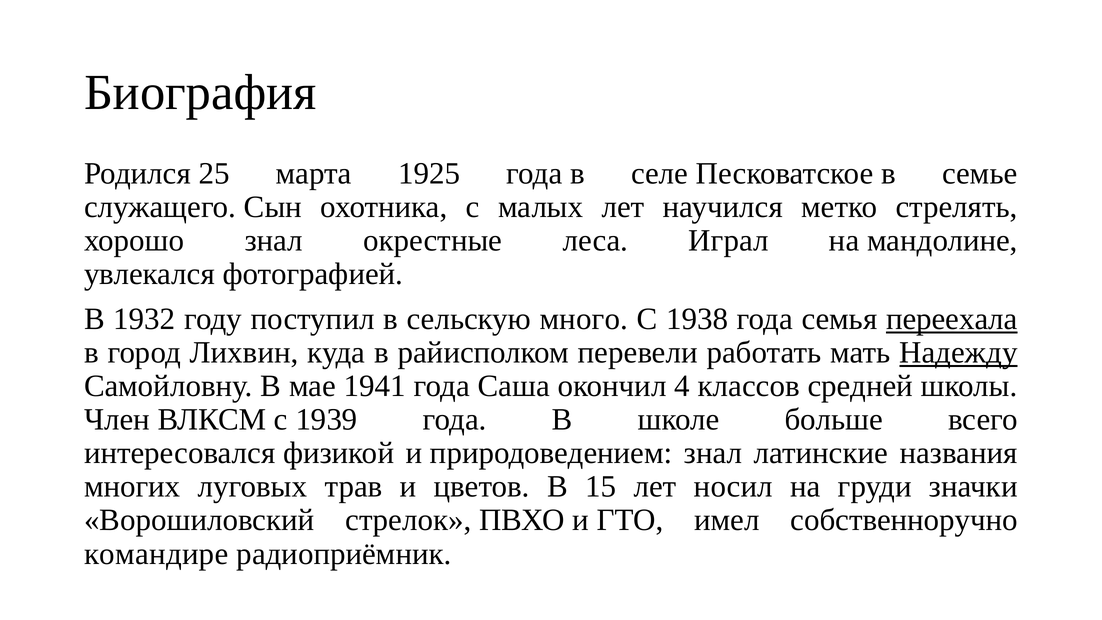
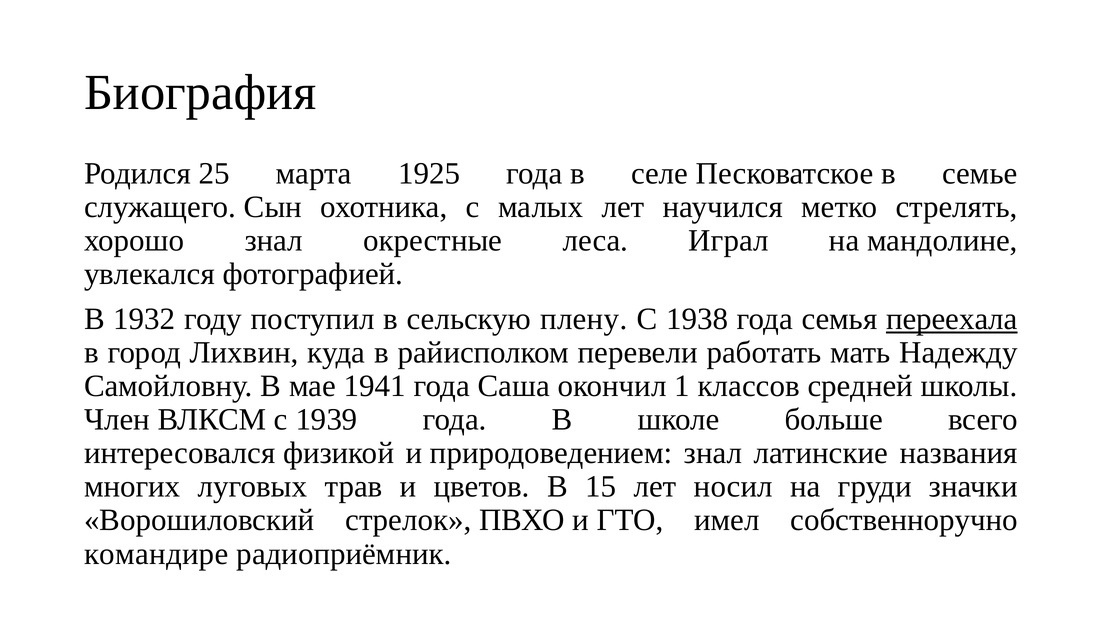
много: много -> плену
Надежду underline: present -> none
4: 4 -> 1
